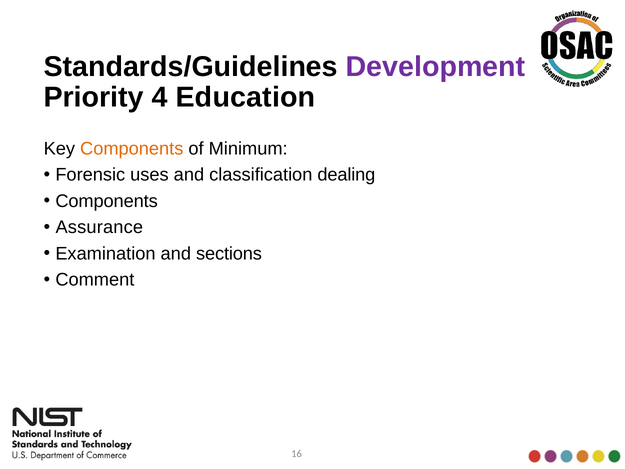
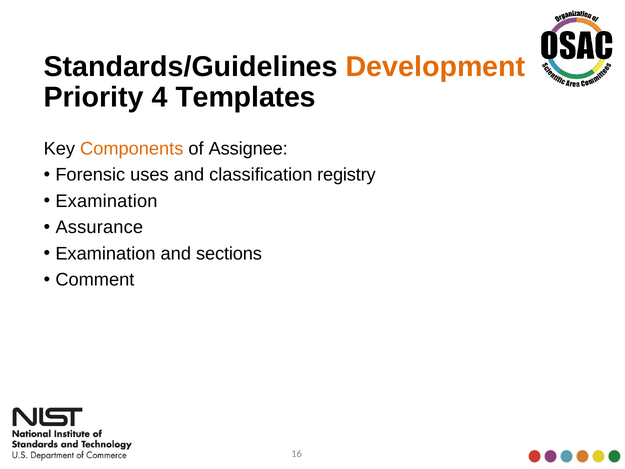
Development colour: purple -> orange
Education: Education -> Templates
Minimum: Minimum -> Assignee
dealing: dealing -> registry
Components at (107, 201): Components -> Examination
